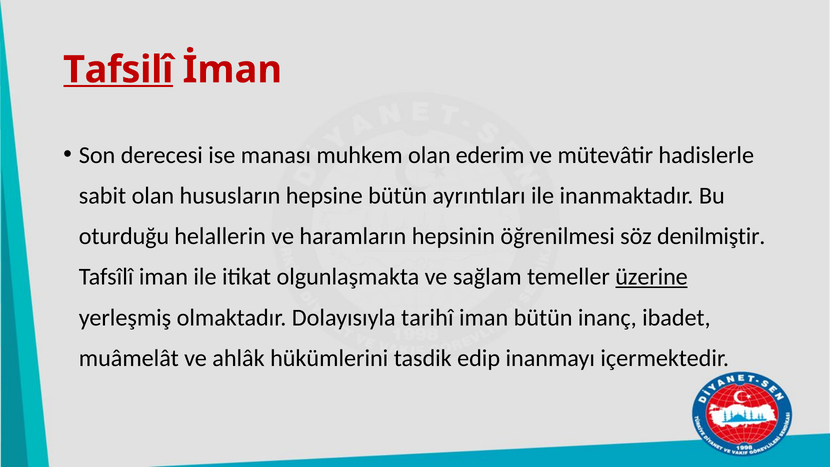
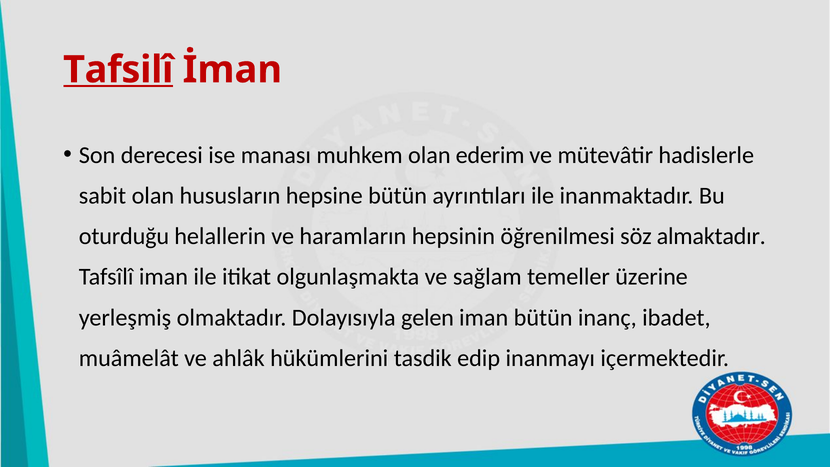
denilmiştir: denilmiştir -> almaktadır
üzerine underline: present -> none
tarihî: tarihî -> gelen
